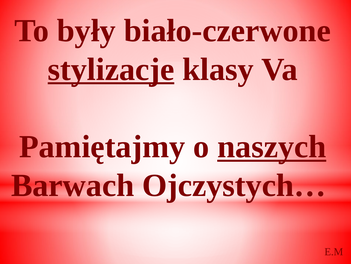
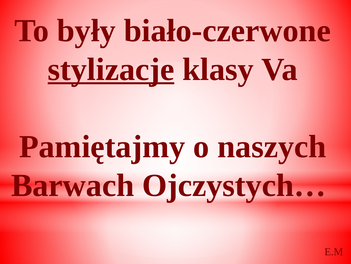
naszych underline: present -> none
